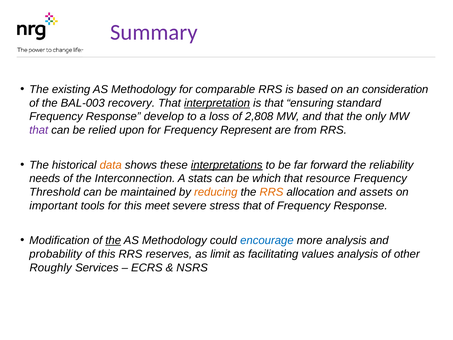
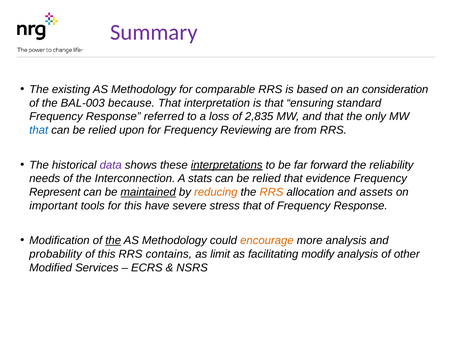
recovery: recovery -> because
interpretation underline: present -> none
develop: develop -> referred
2,808: 2,808 -> 2,835
that at (39, 130) colour: purple -> blue
Represent: Represent -> Reviewing
data colour: orange -> purple
which at (267, 178): which -> relied
resource: resource -> evidence
Threshold: Threshold -> Represent
maintained underline: none -> present
meet: meet -> have
encourage colour: blue -> orange
reserves: reserves -> contains
values: values -> modify
Roughly: Roughly -> Modified
